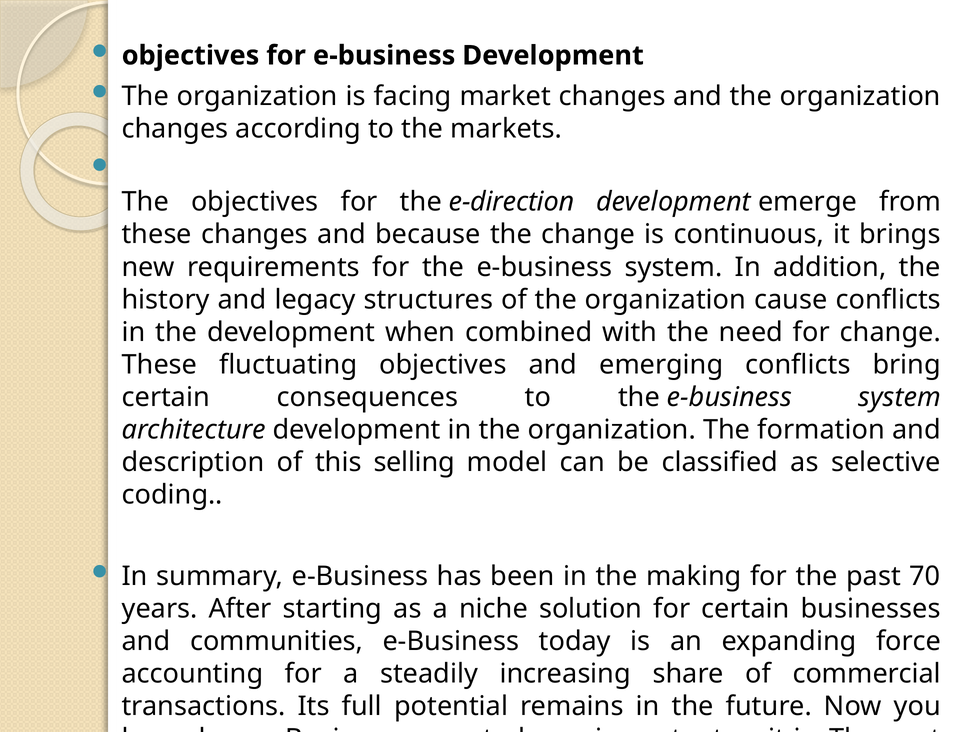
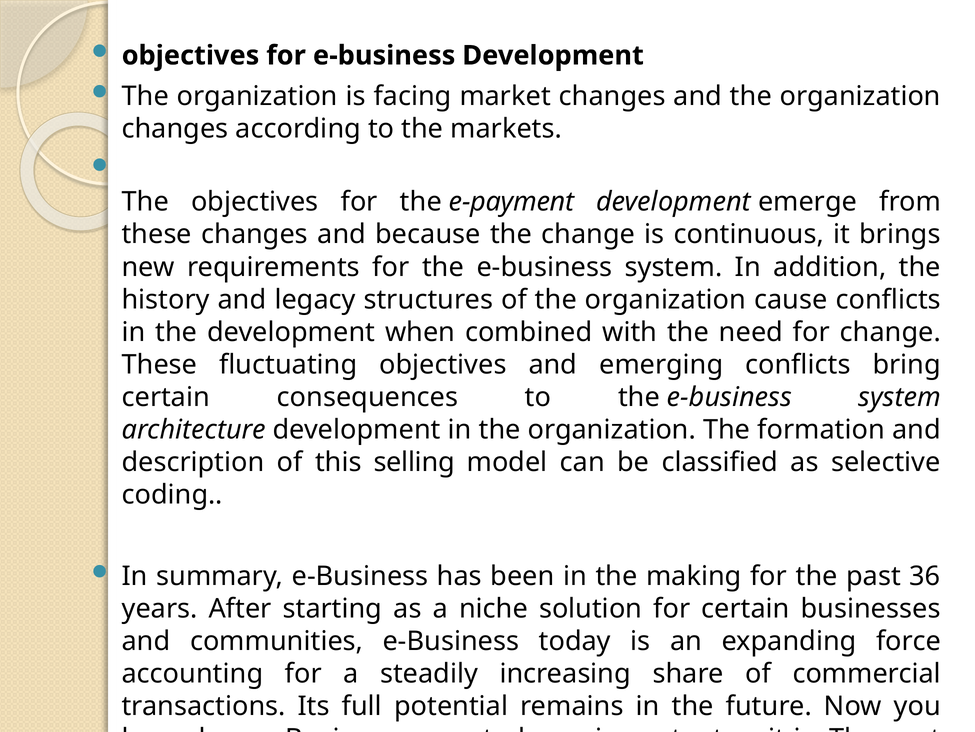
e-direction: e-direction -> e-payment
70: 70 -> 36
